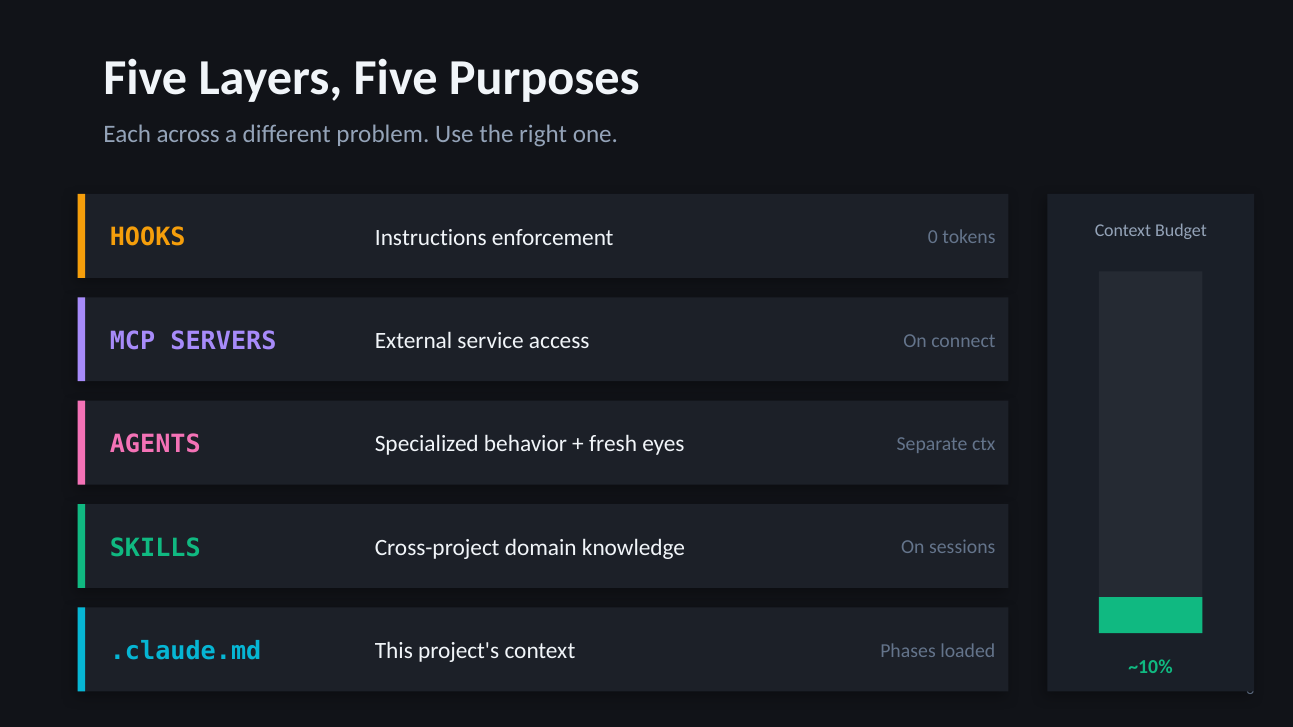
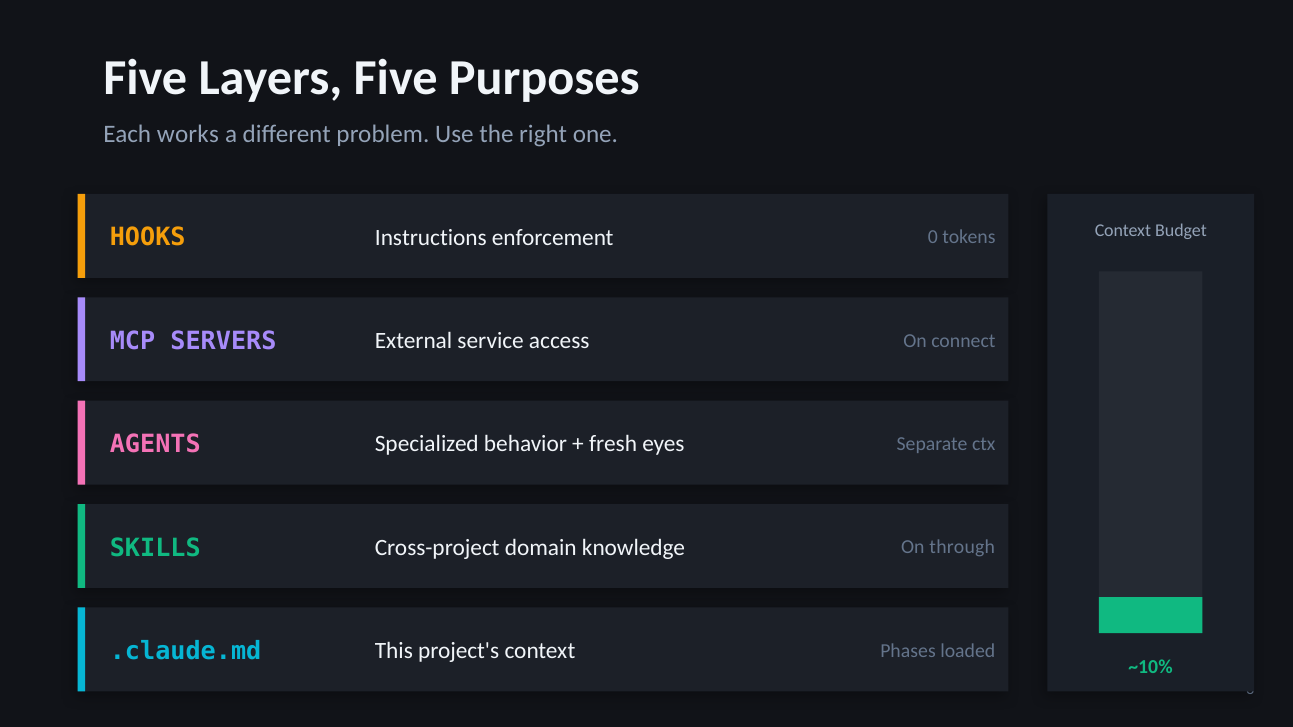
across: across -> works
sessions: sessions -> through
